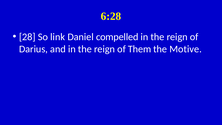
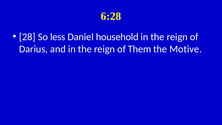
link: link -> less
compelled: compelled -> household
